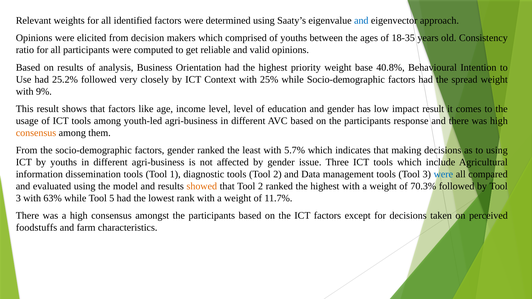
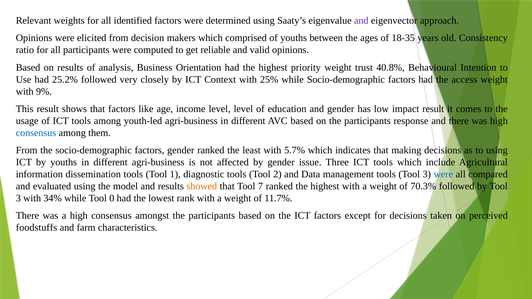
and at (361, 21) colour: blue -> purple
base: base -> trust
spread: spread -> access
consensus at (36, 133) colour: orange -> blue
that Tool 2: 2 -> 7
63%: 63% -> 34%
5: 5 -> 0
